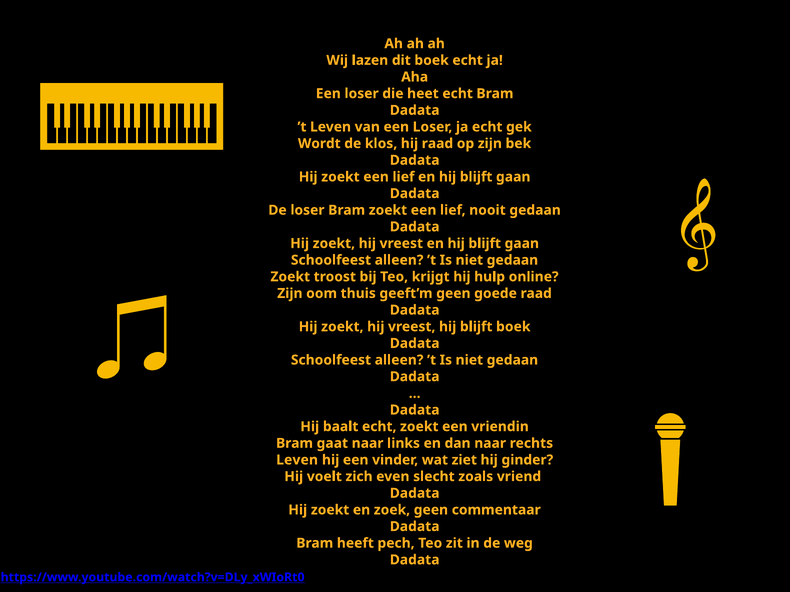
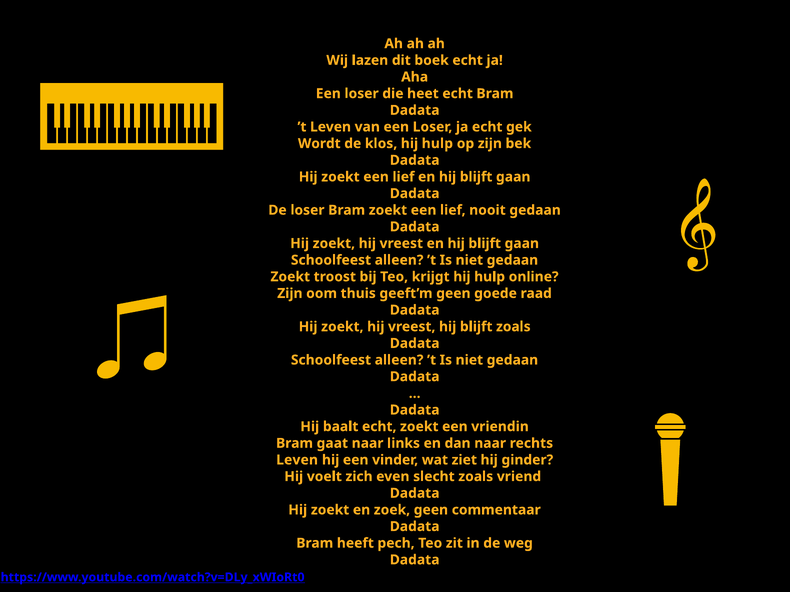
klos hij raad: raad -> hulp
blijft boek: boek -> zoals
